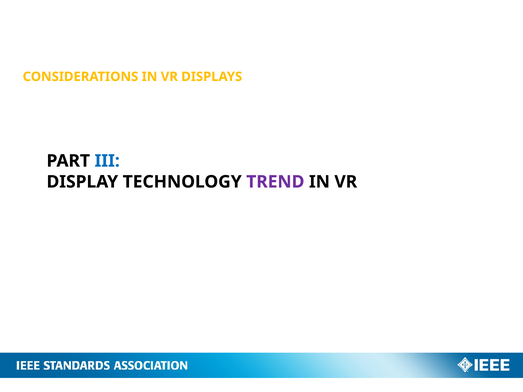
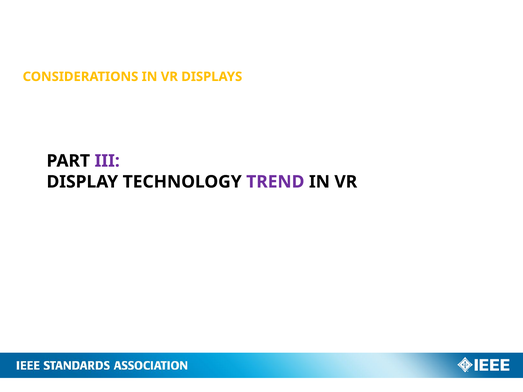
III colour: blue -> purple
